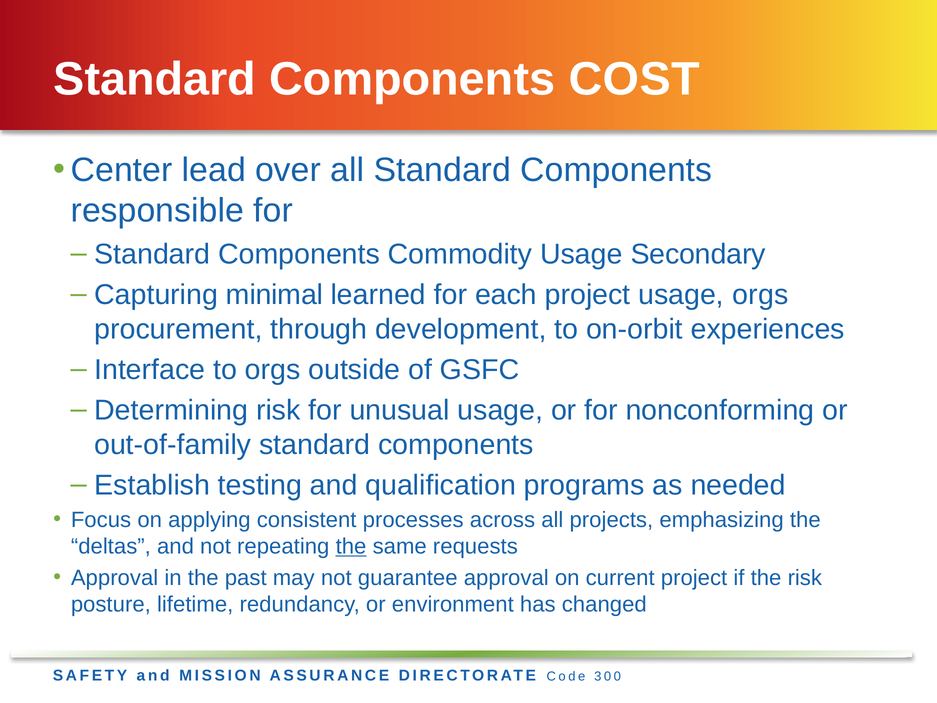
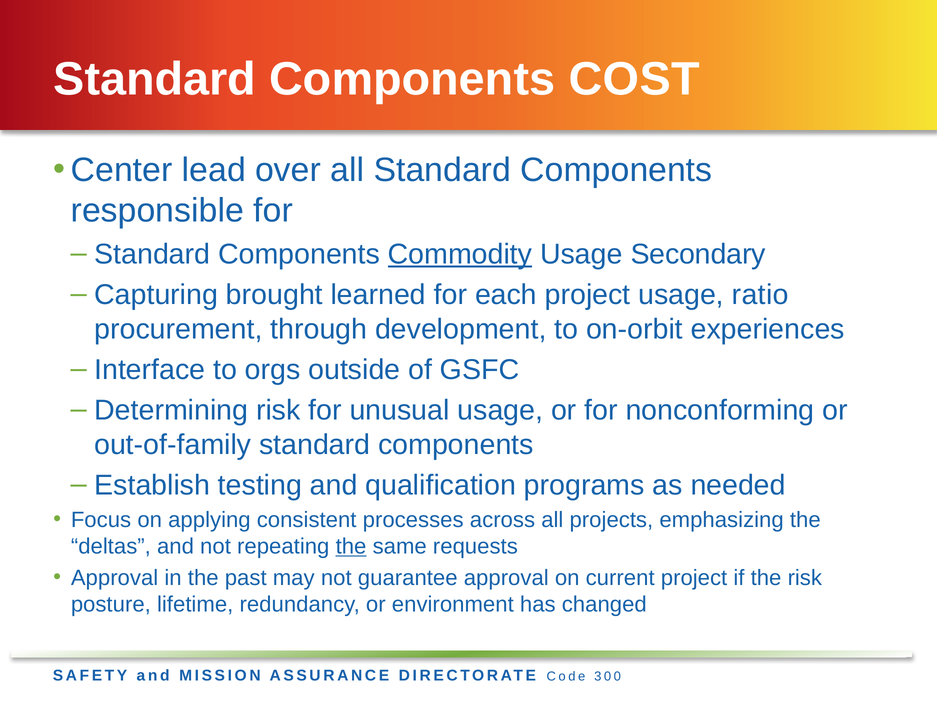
Commodity underline: none -> present
minimal: minimal -> brought
usage orgs: orgs -> ratio
